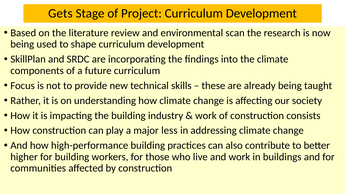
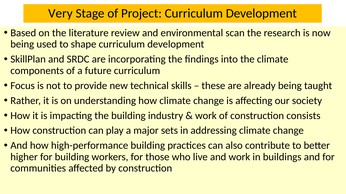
Gets: Gets -> Very
less: less -> sets
